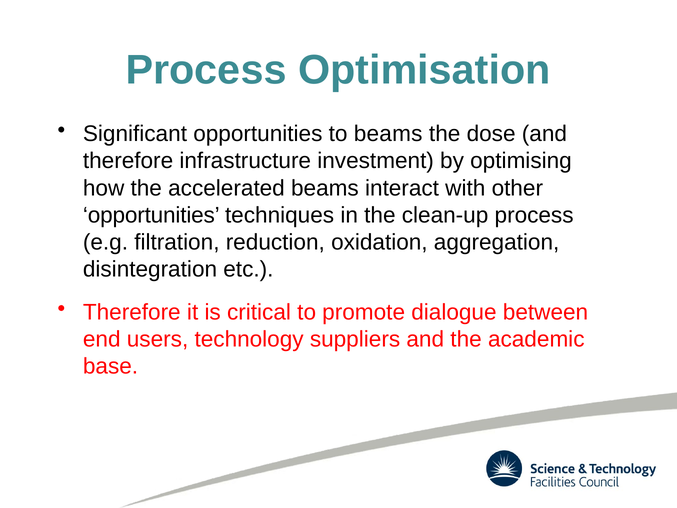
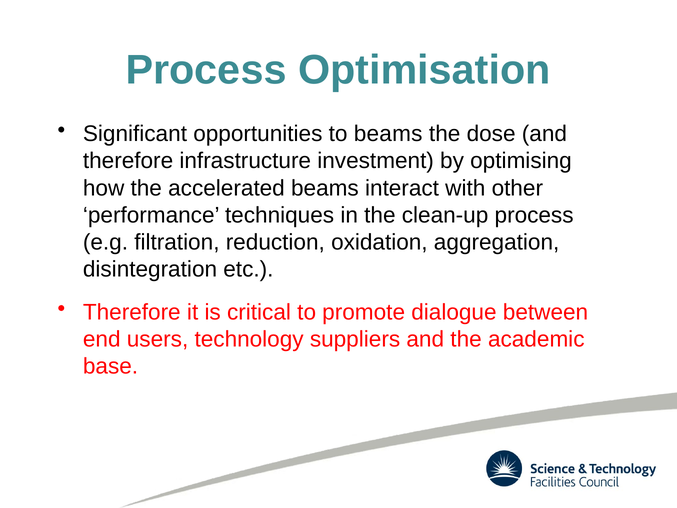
opportunities at (151, 215): opportunities -> performance
